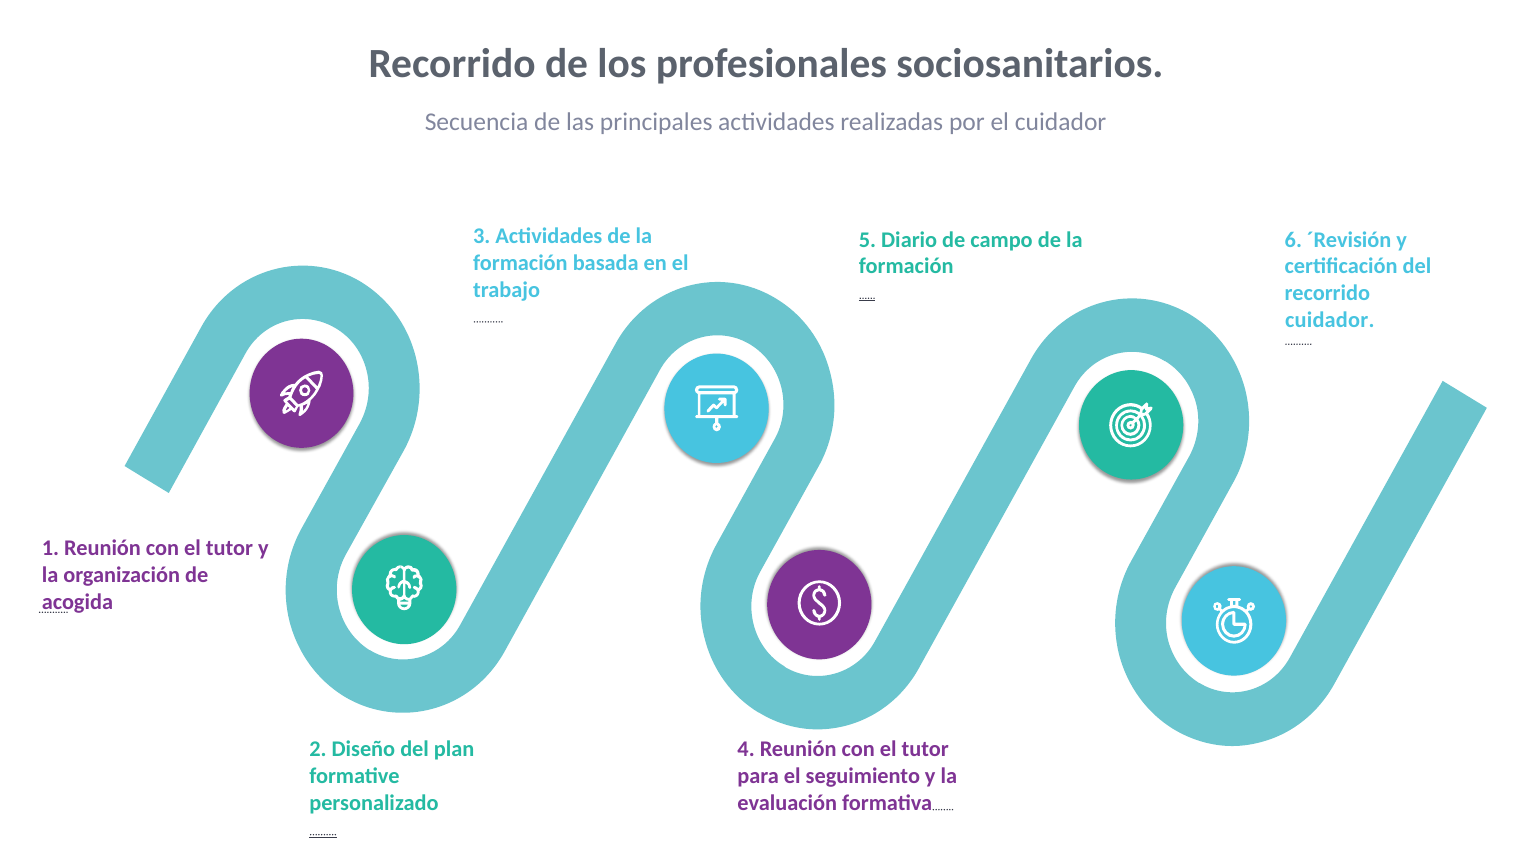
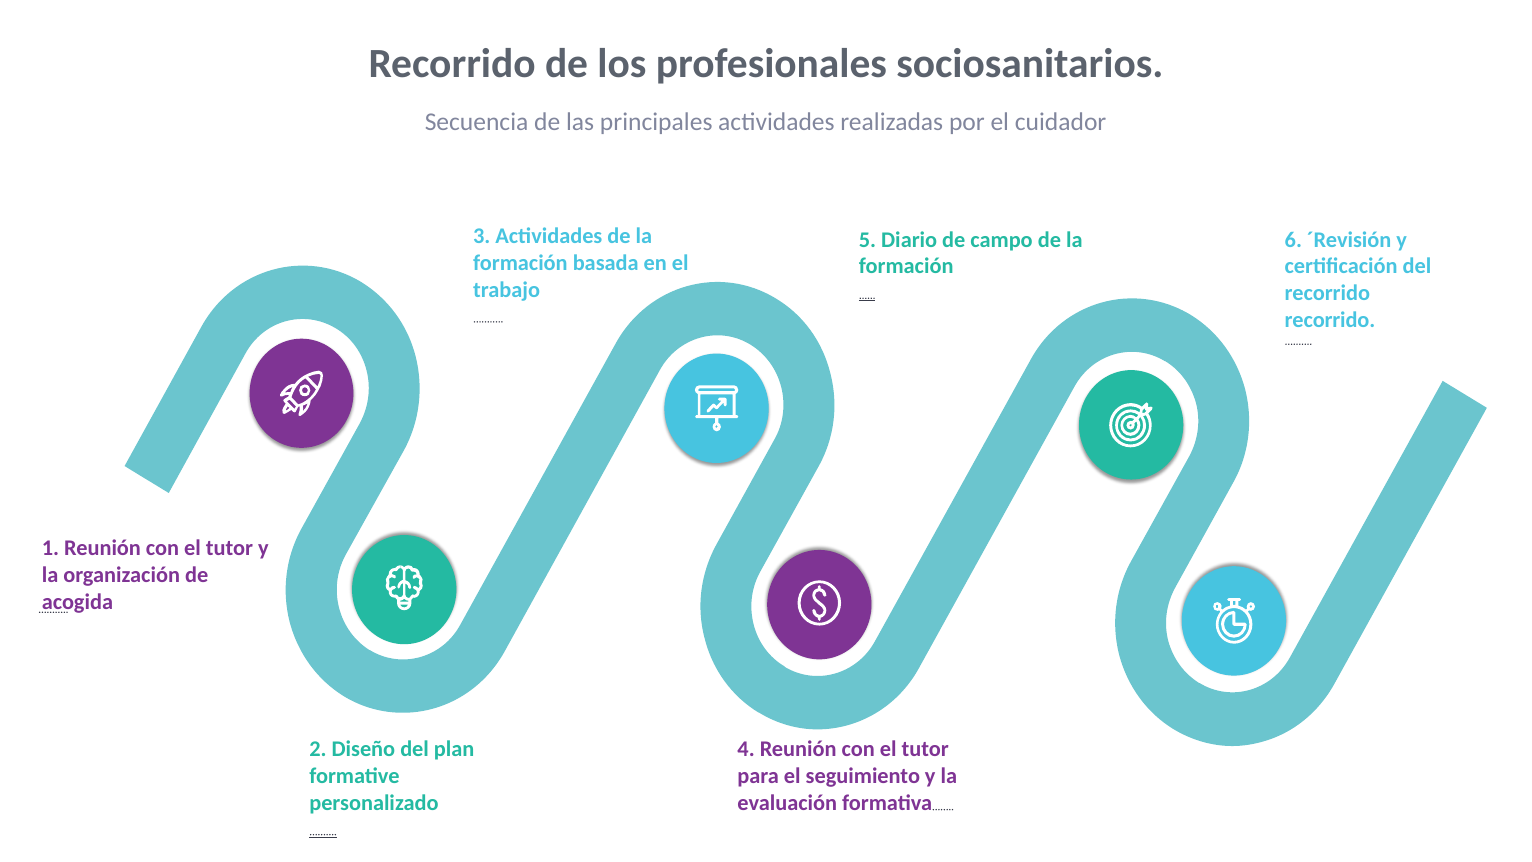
cuidador at (1330, 320): cuidador -> recorrido
